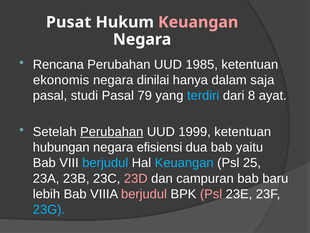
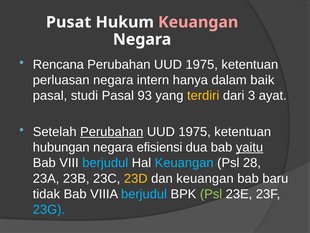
1985 at (202, 64): 1985 -> 1975
ekonomis: ekonomis -> perluasan
dinilai: dinilai -> intern
saja: saja -> baik
79: 79 -> 93
terdiri colour: light blue -> yellow
8: 8 -> 3
1999 at (195, 132): 1999 -> 1975
yaitu underline: none -> present
25: 25 -> 28
23D colour: pink -> yellow
dan campuran: campuran -> keuangan
lebih: lebih -> tidak
berjudul at (144, 194) colour: pink -> light blue
Psl at (211, 194) colour: pink -> light green
